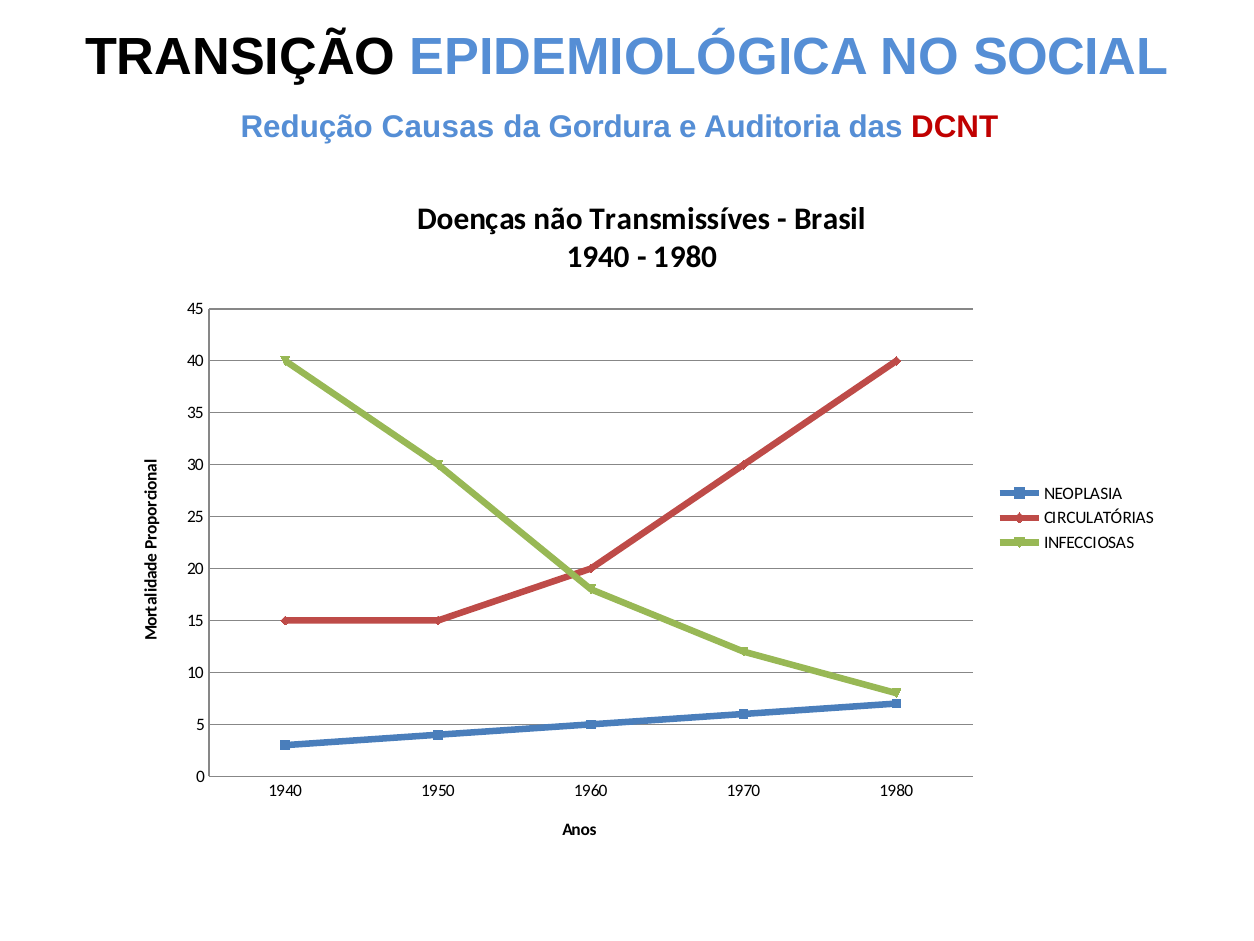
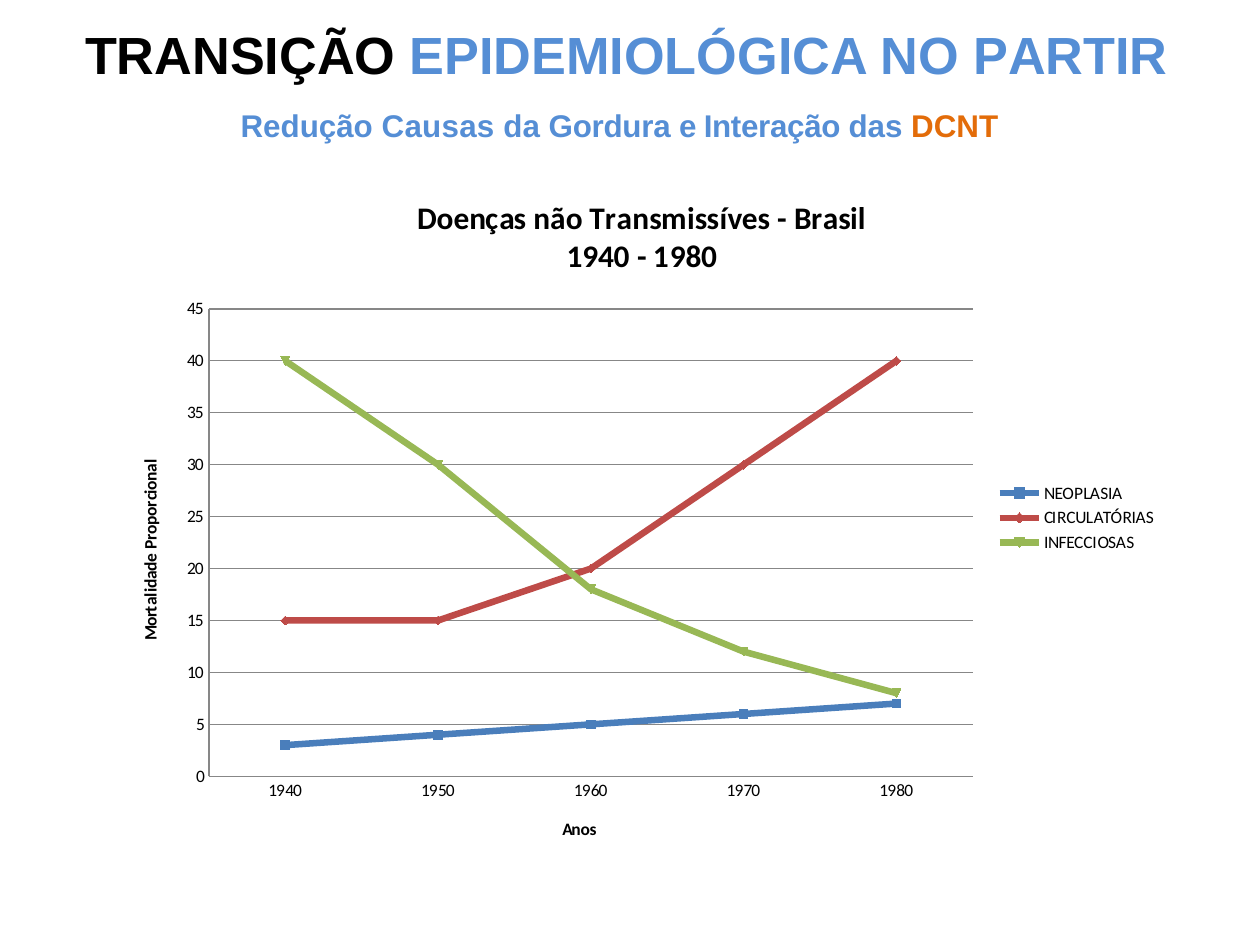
SOCIAL: SOCIAL -> PARTIR
Auditoria: Auditoria -> Interação
DCNT colour: red -> orange
